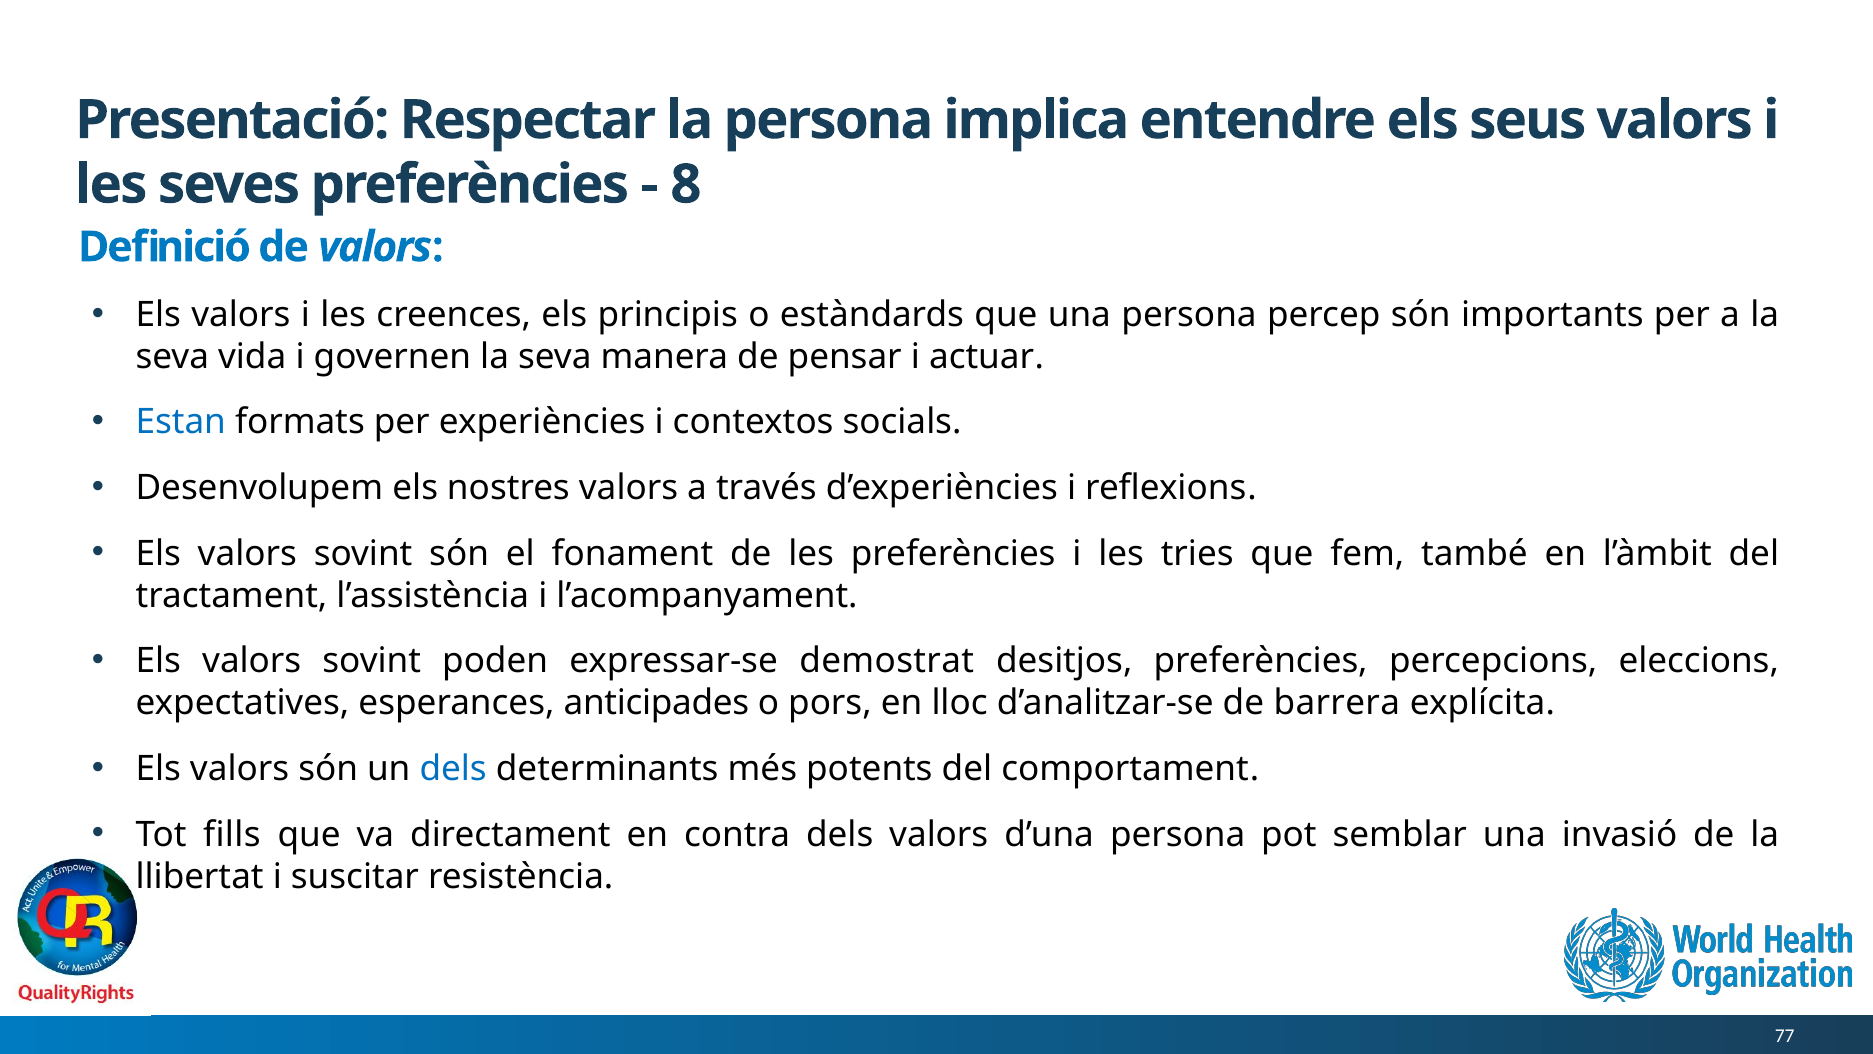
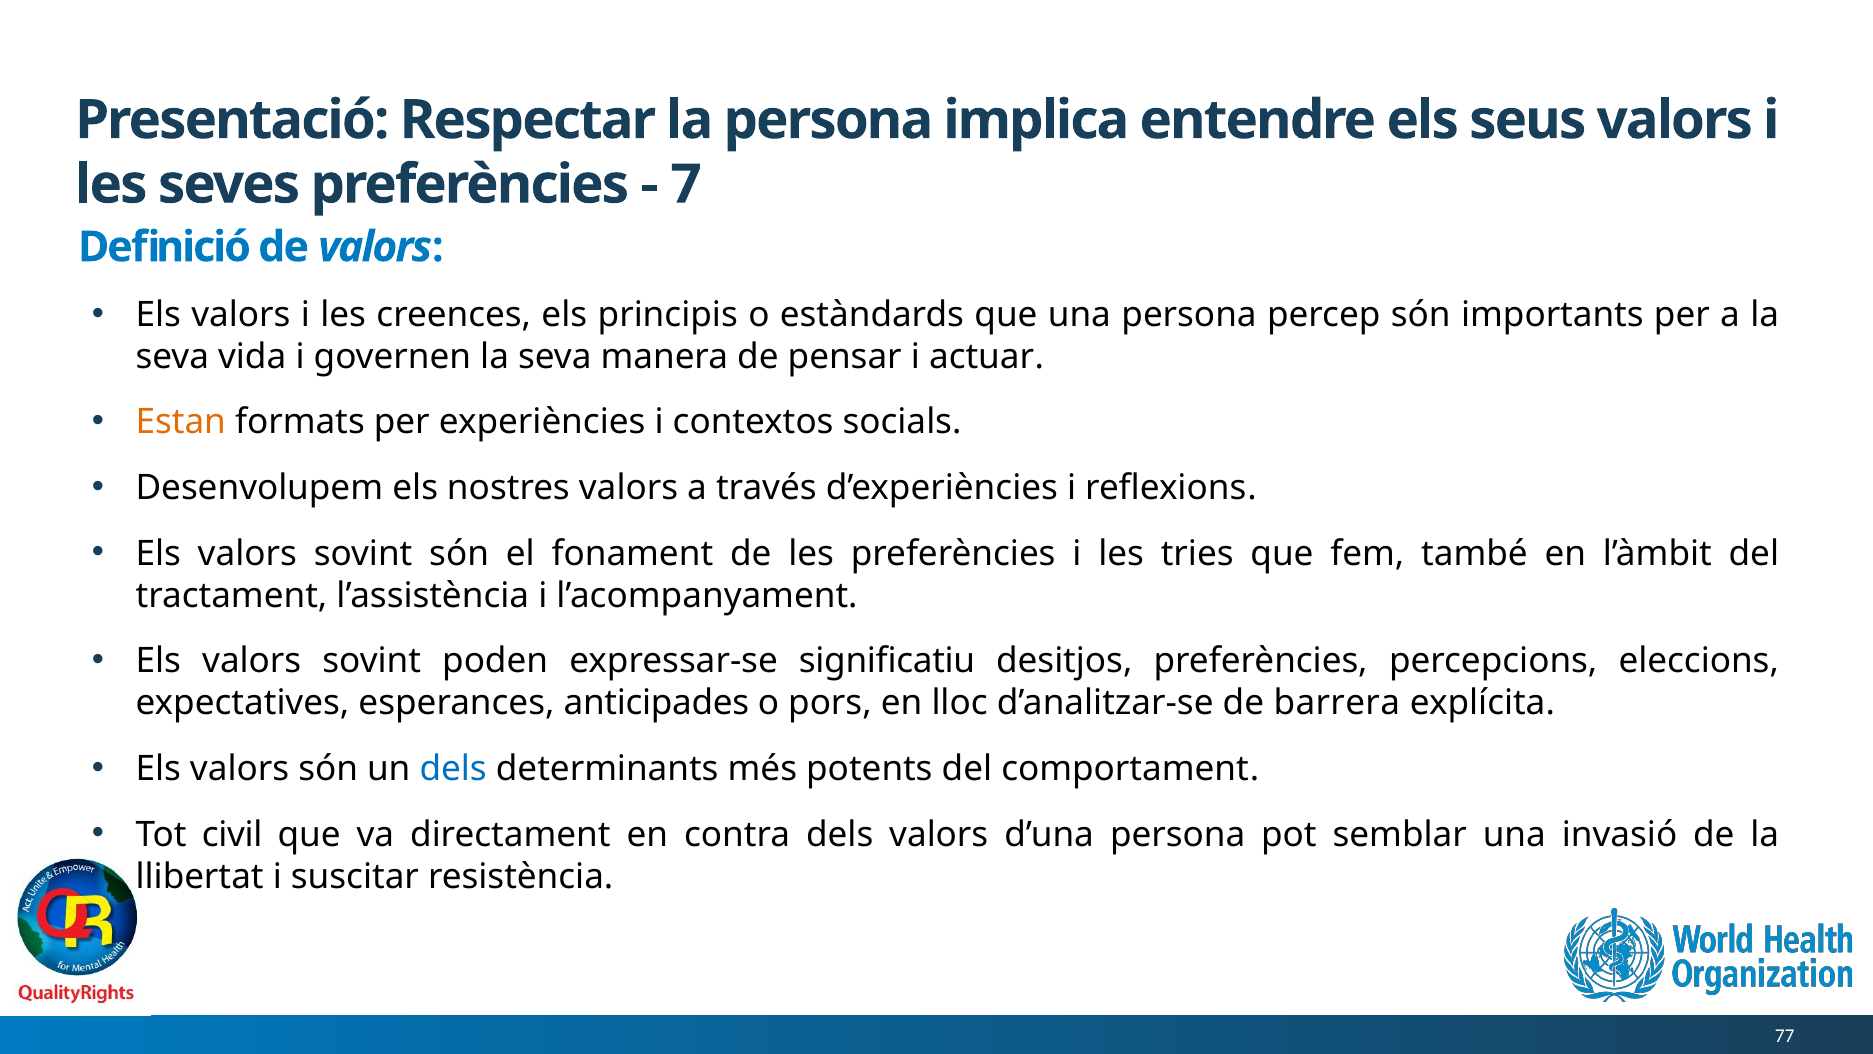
8: 8 -> 7
Estan colour: blue -> orange
demostrat: demostrat -> significatiu
fills: fills -> civil
